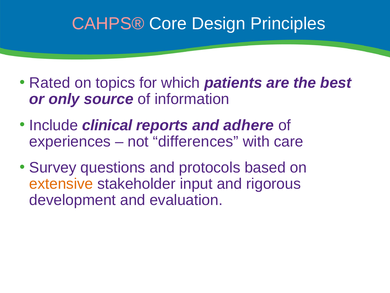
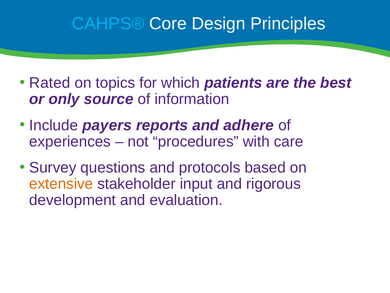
CAHPS® colour: pink -> light blue
clinical: clinical -> payers
differences: differences -> procedures
